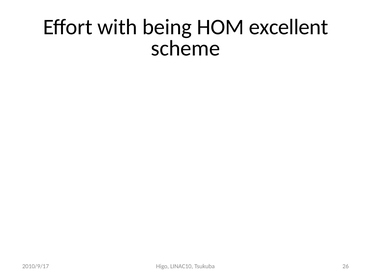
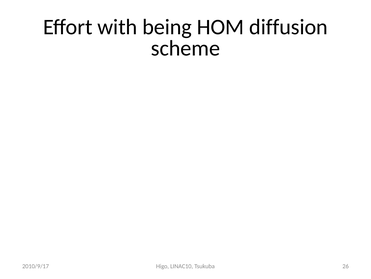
excellent: excellent -> diffusion
